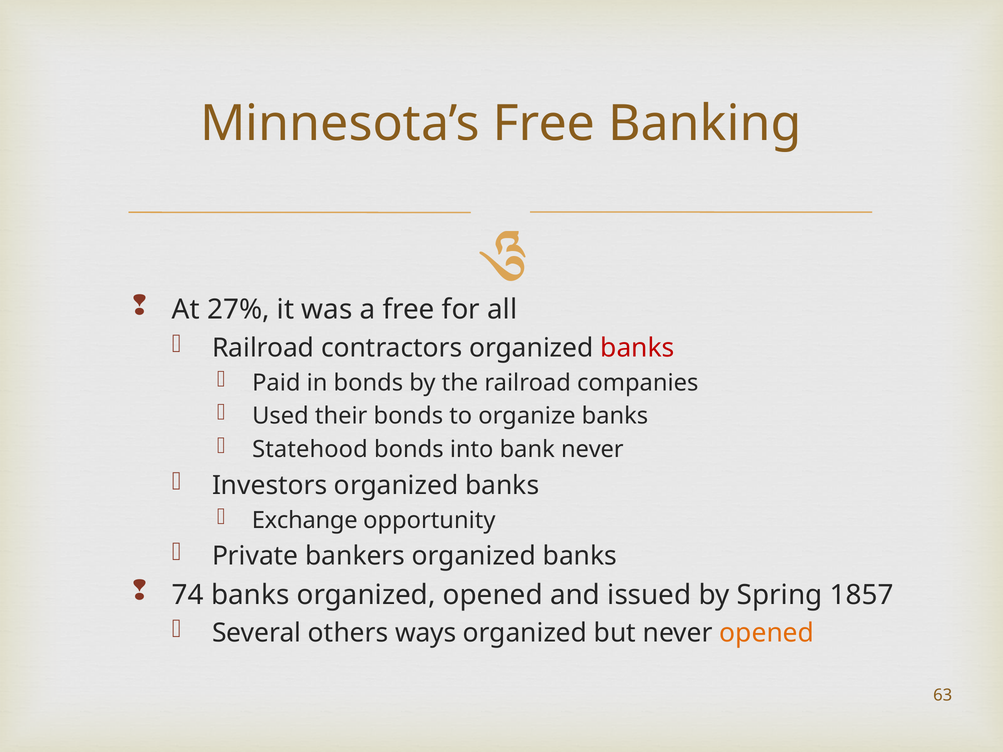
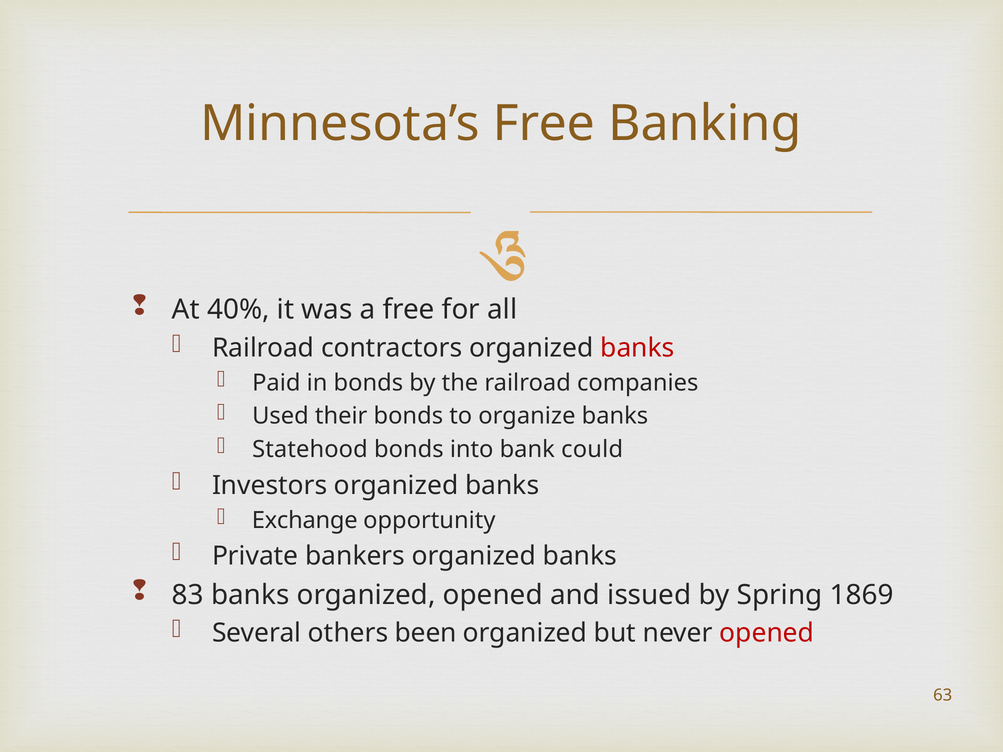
27%: 27% -> 40%
bank never: never -> could
74: 74 -> 83
1857: 1857 -> 1869
ways: ways -> been
opened at (767, 633) colour: orange -> red
